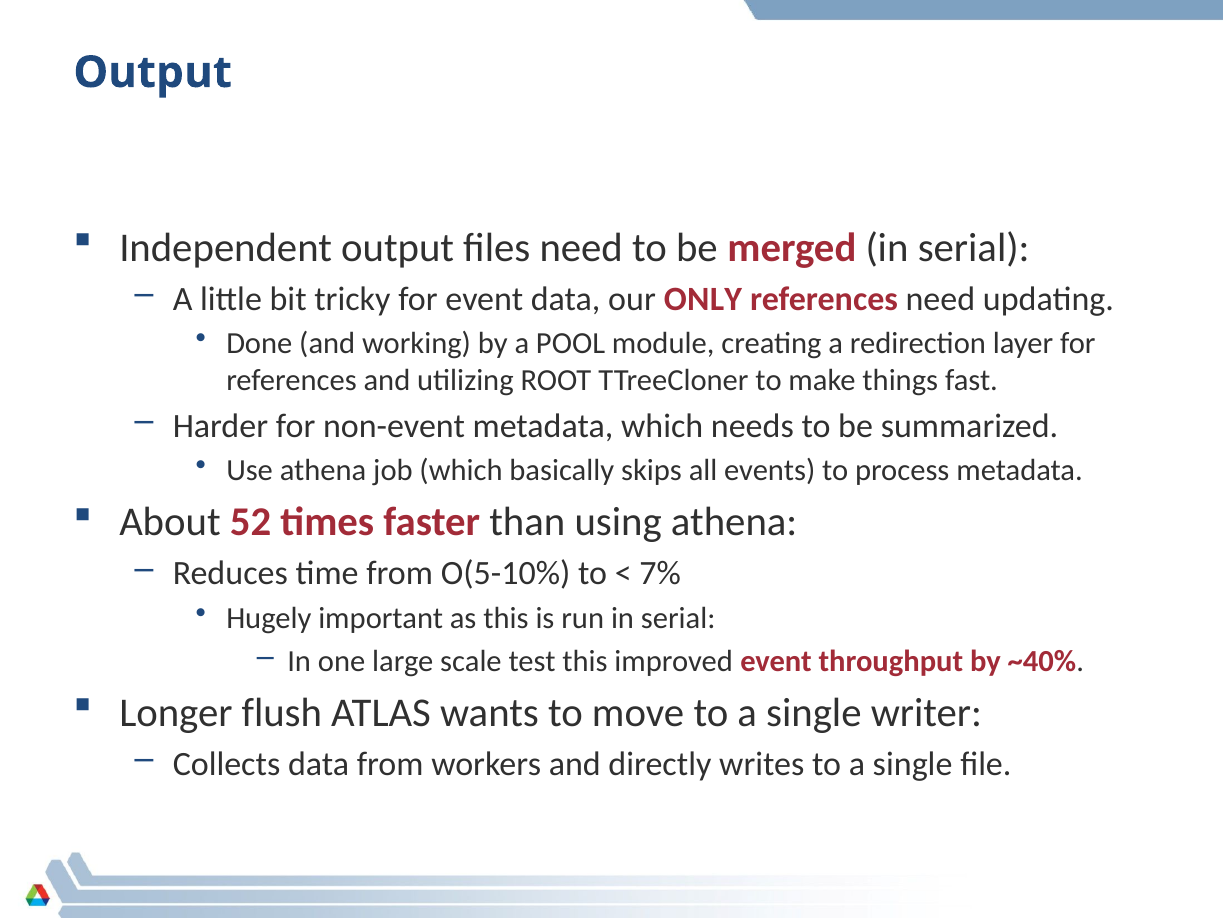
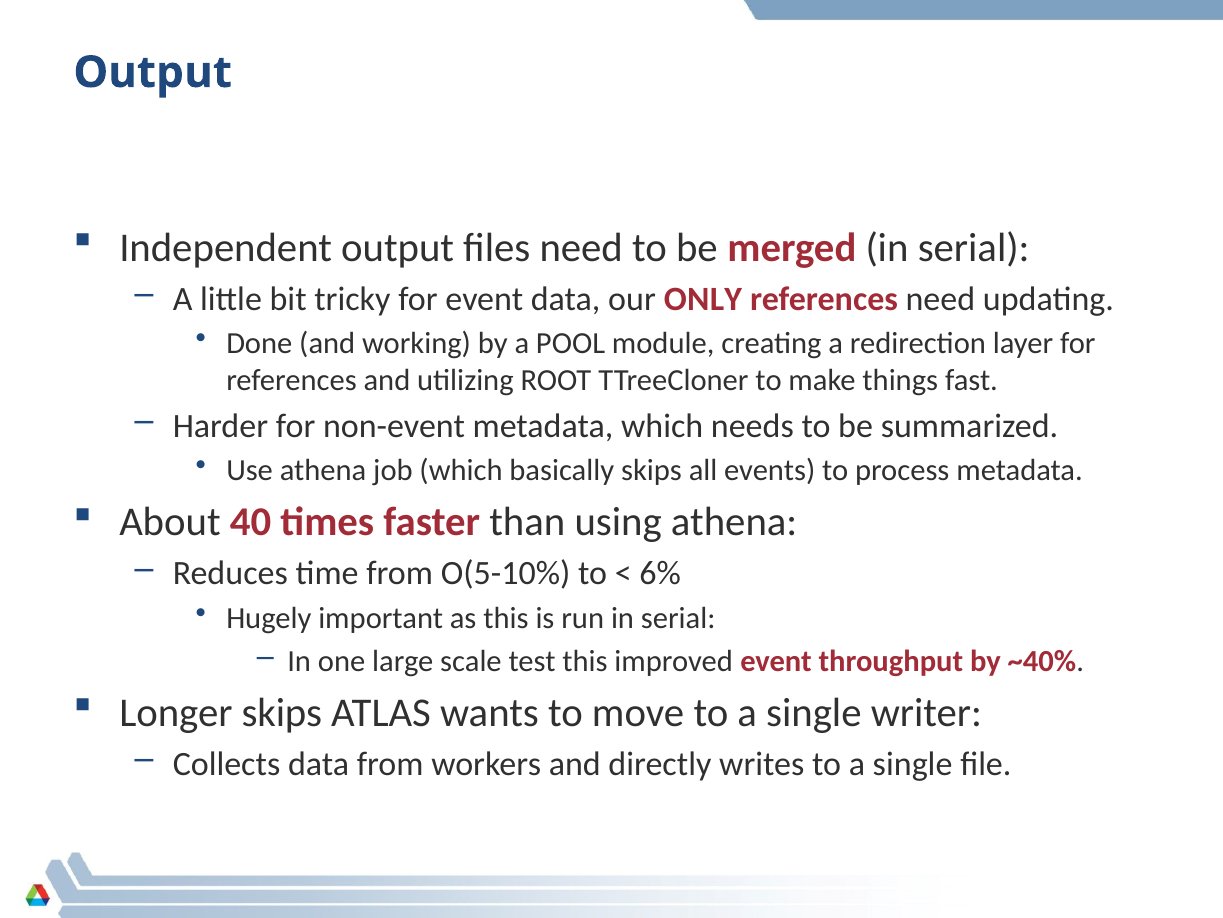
52: 52 -> 40
7%: 7% -> 6%
Longer flush: flush -> skips
